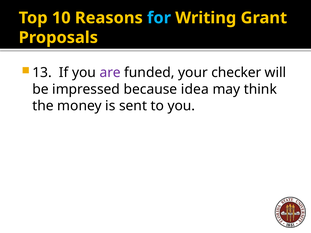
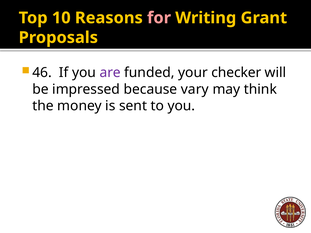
for colour: light blue -> pink
13: 13 -> 46
idea: idea -> vary
